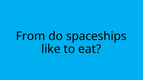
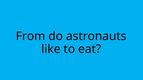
spaceships: spaceships -> astronauts
